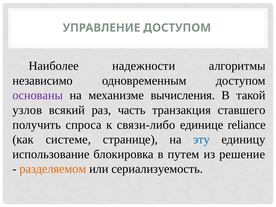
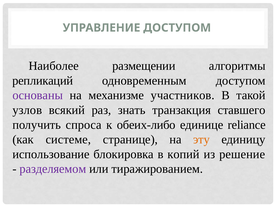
надежности: надежности -> размещении
независимо: независимо -> репликаций
вычисления: вычисления -> участников
часть: часть -> знать
связи-либо: связи-либо -> обеих-либо
эту colour: blue -> orange
путем: путем -> копий
разделяемом colour: orange -> purple
сериализуемость: сериализуемость -> тиражированием
